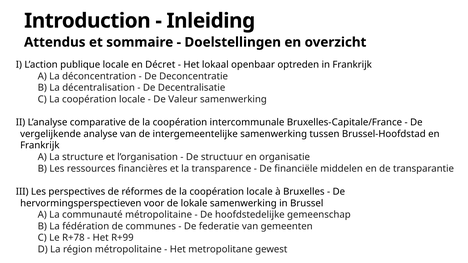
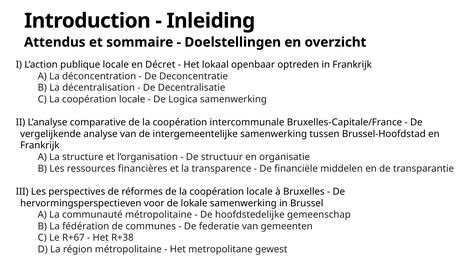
Valeur: Valeur -> Logica
R+78: R+78 -> R+67
R+99: R+99 -> R+38
